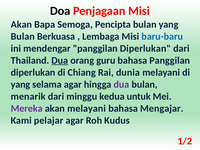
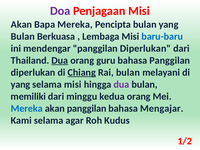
Doa colour: black -> purple
Bapa Semoga: Semoga -> Mereka
Chiang underline: none -> present
Rai dunia: dunia -> bulan
selama agar: agar -> misi
menarik: menarik -> memiliki
kedua untuk: untuk -> orang
Mereka at (27, 108) colour: purple -> blue
akan melayani: melayani -> panggilan
Kami pelajar: pelajar -> selama
